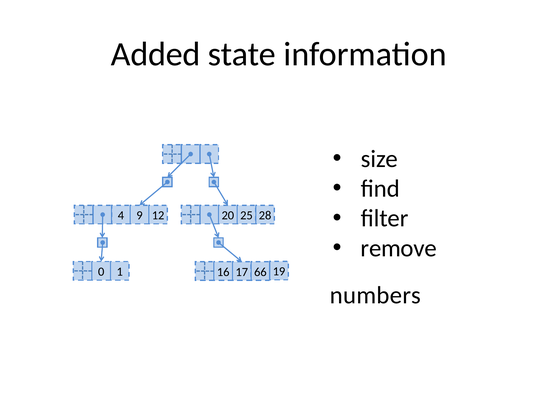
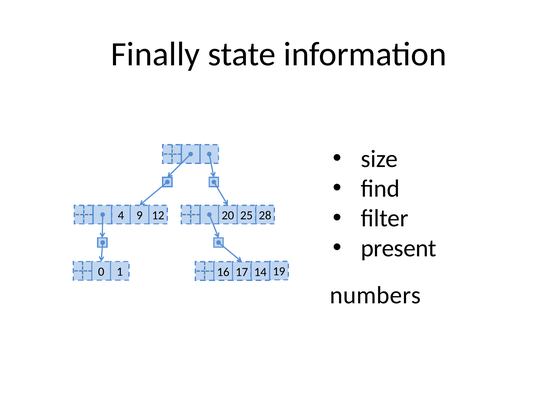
Added: Added -> Finally
remove: remove -> present
66: 66 -> 14
